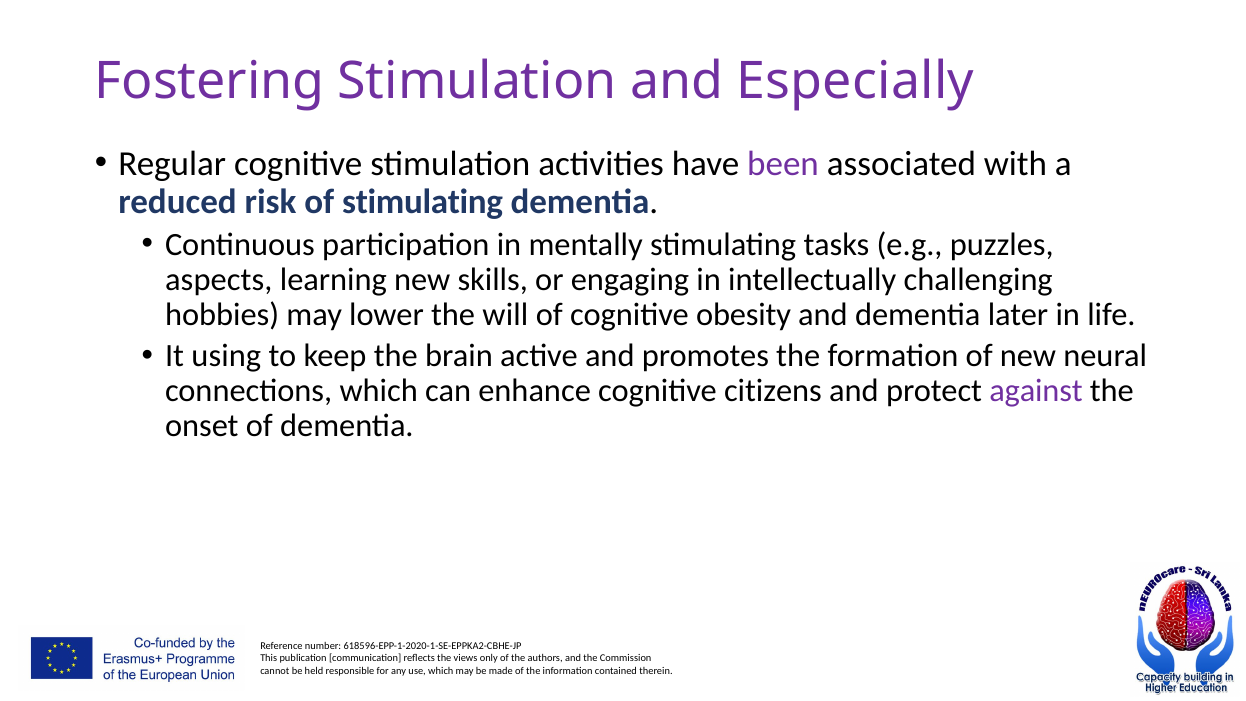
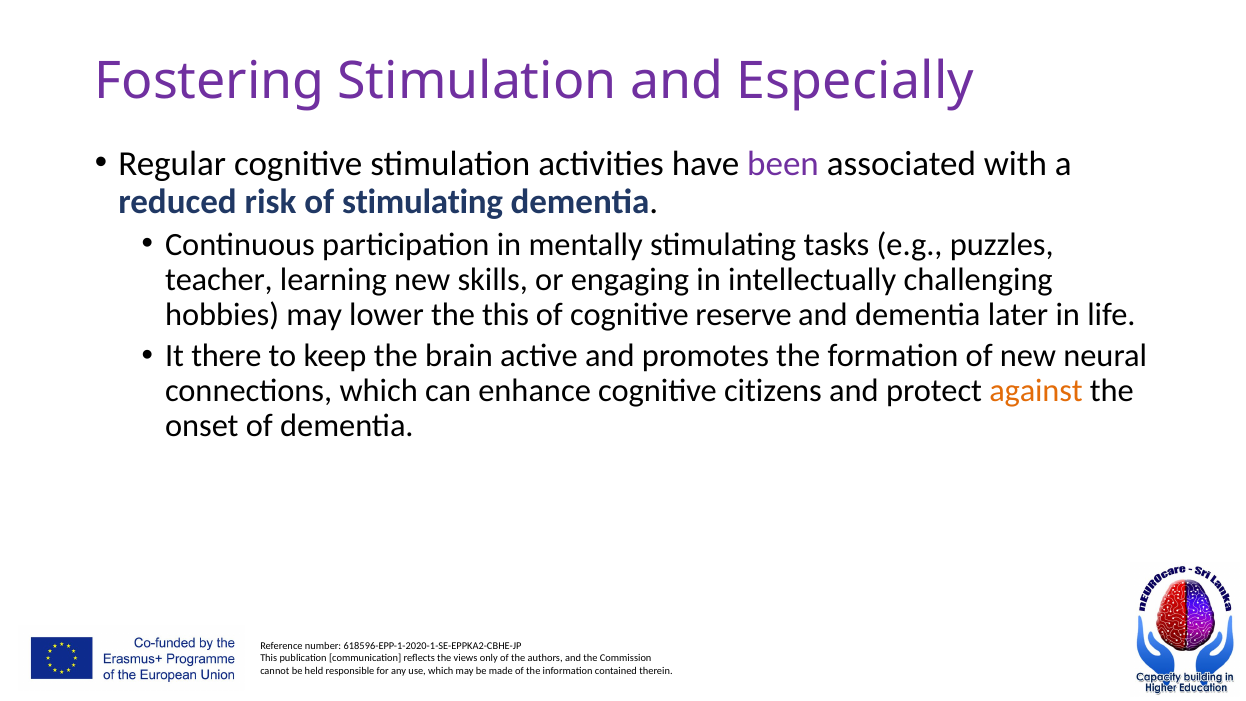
aspects: aspects -> teacher
the will: will -> this
obesity: obesity -> reserve
using: using -> there
against colour: purple -> orange
